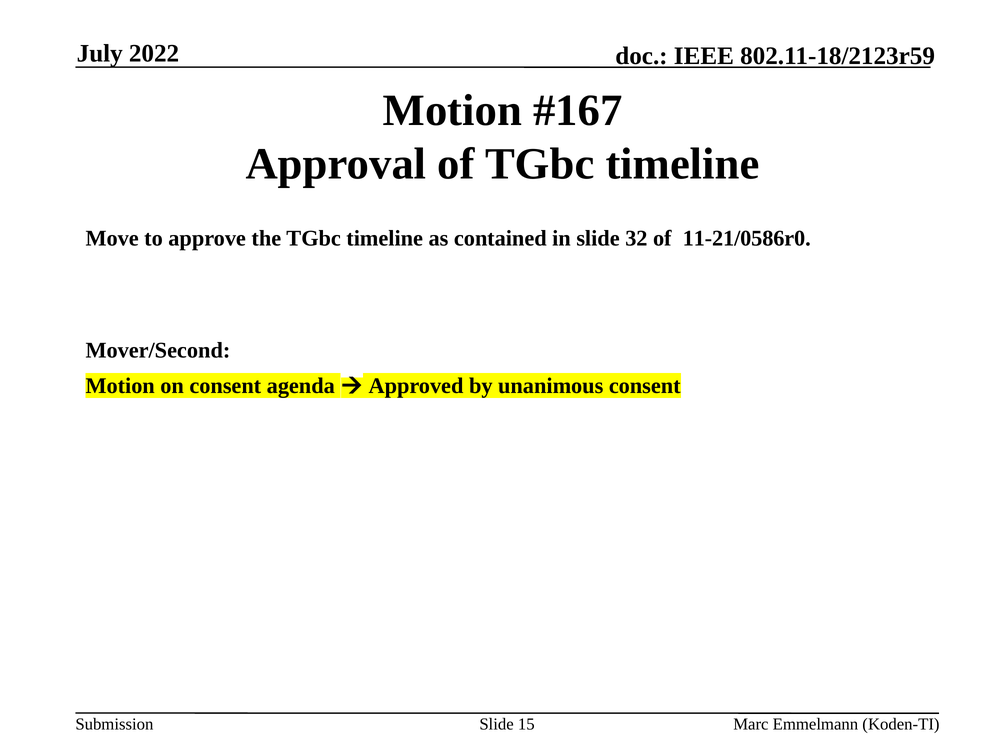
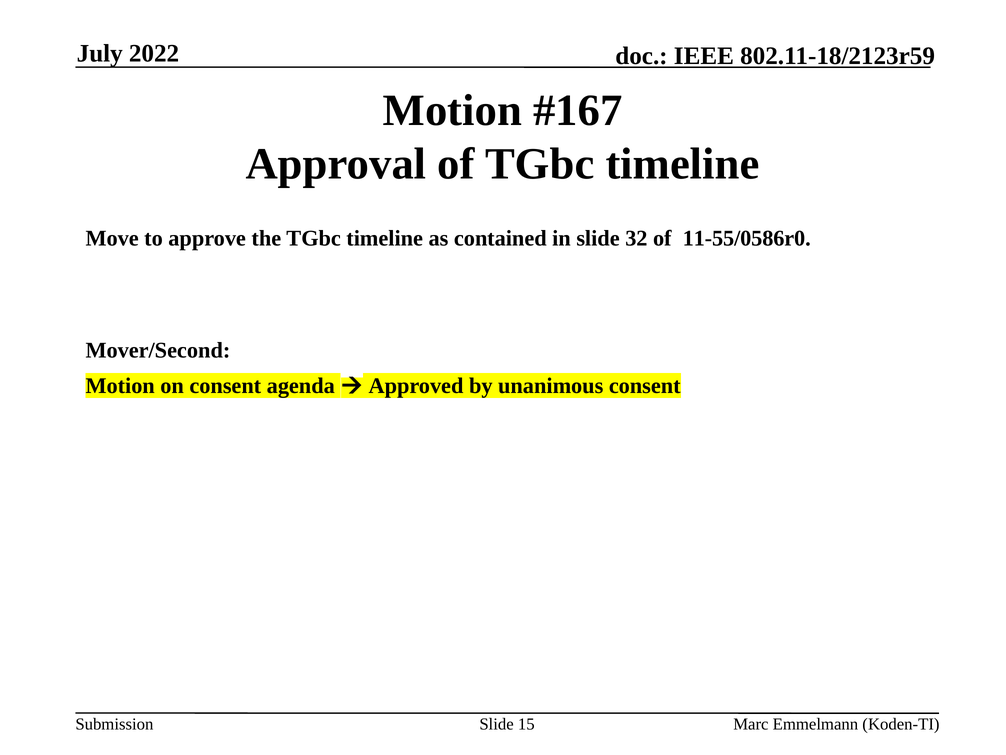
11-21/0586r0: 11-21/0586r0 -> 11-55/0586r0
